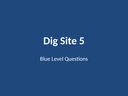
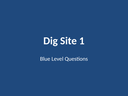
5: 5 -> 1
